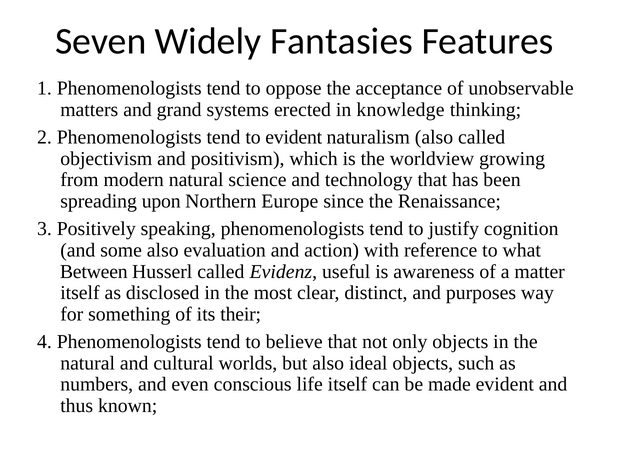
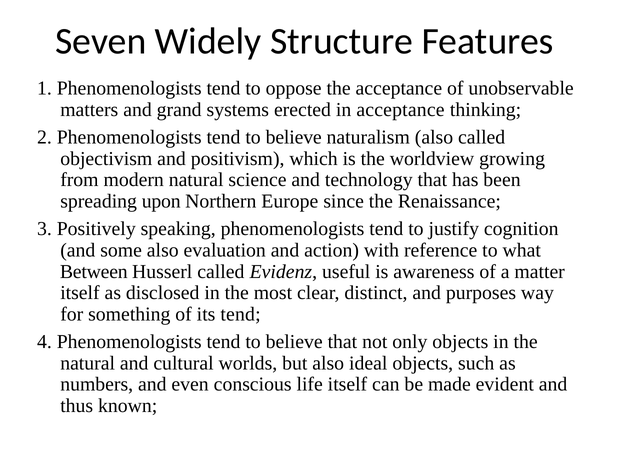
Fantasies: Fantasies -> Structure
in knowledge: knowledge -> acceptance
evident at (294, 138): evident -> believe
its their: their -> tend
